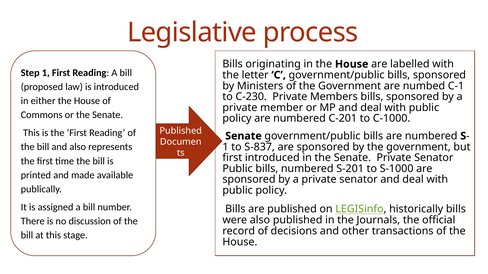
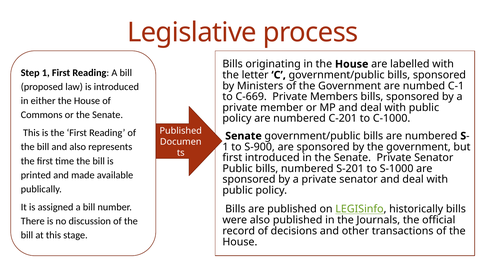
C-230: C-230 -> C-669
S-837: S-837 -> S-900
